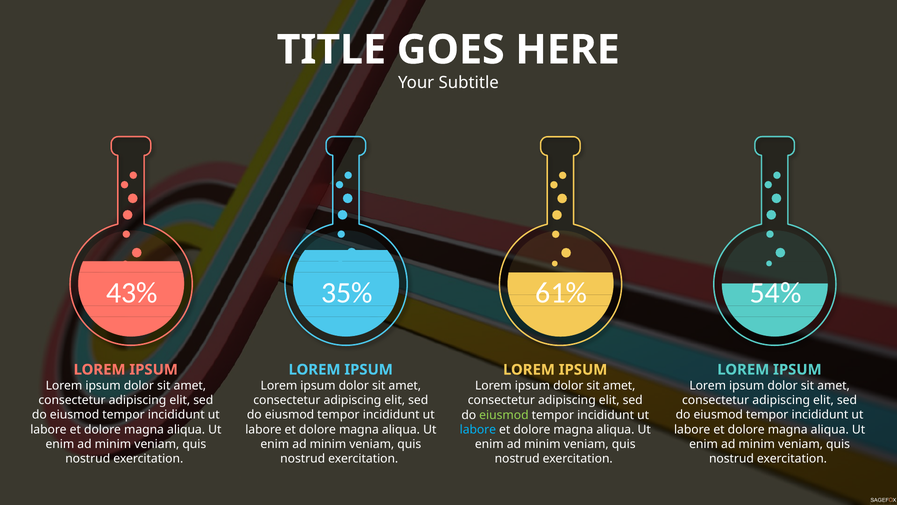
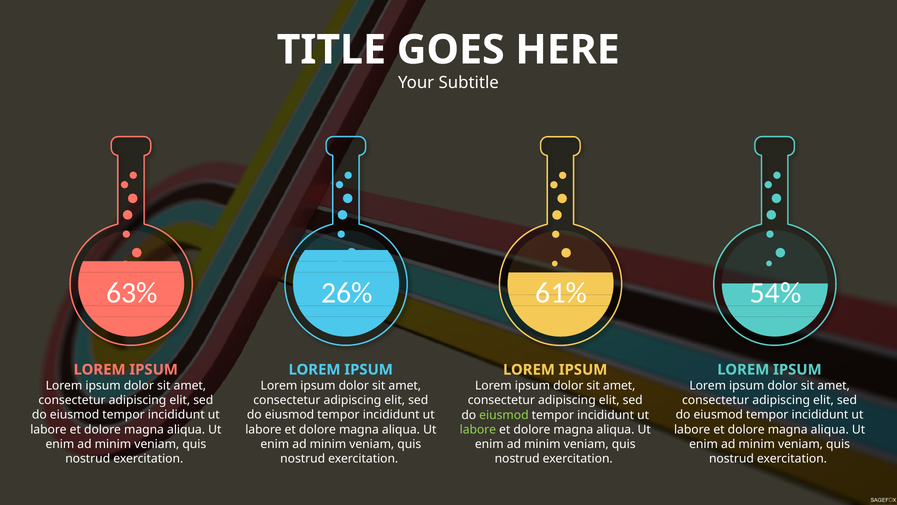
43%: 43% -> 63%
35%: 35% -> 26%
labore at (478, 429) colour: light blue -> light green
